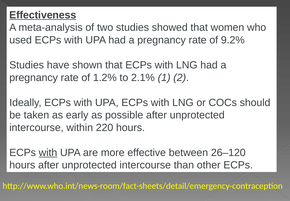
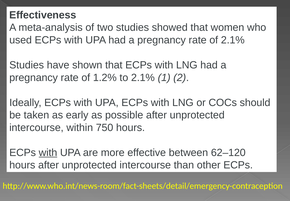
Effectiveness underline: present -> none
of 9.2%: 9.2% -> 2.1%
220: 220 -> 750
26–120: 26–120 -> 62–120
